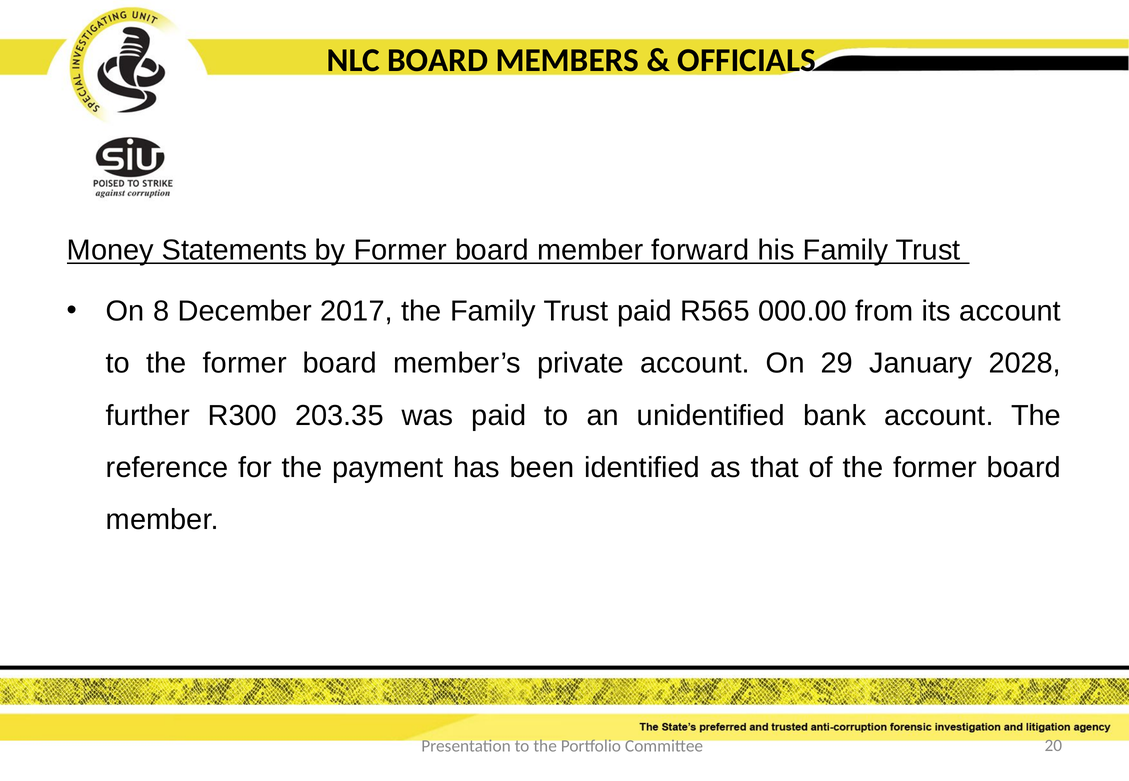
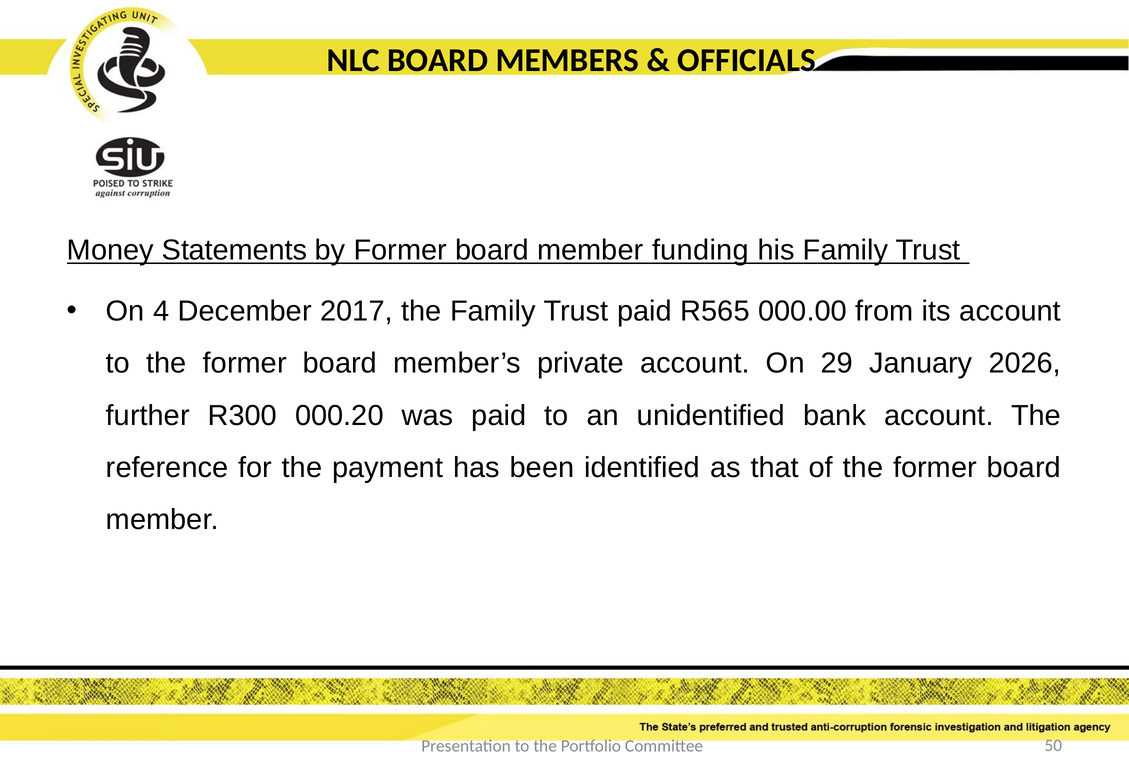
forward: forward -> funding
8: 8 -> 4
2028: 2028 -> 2026
203.35: 203.35 -> 000.20
20: 20 -> 50
